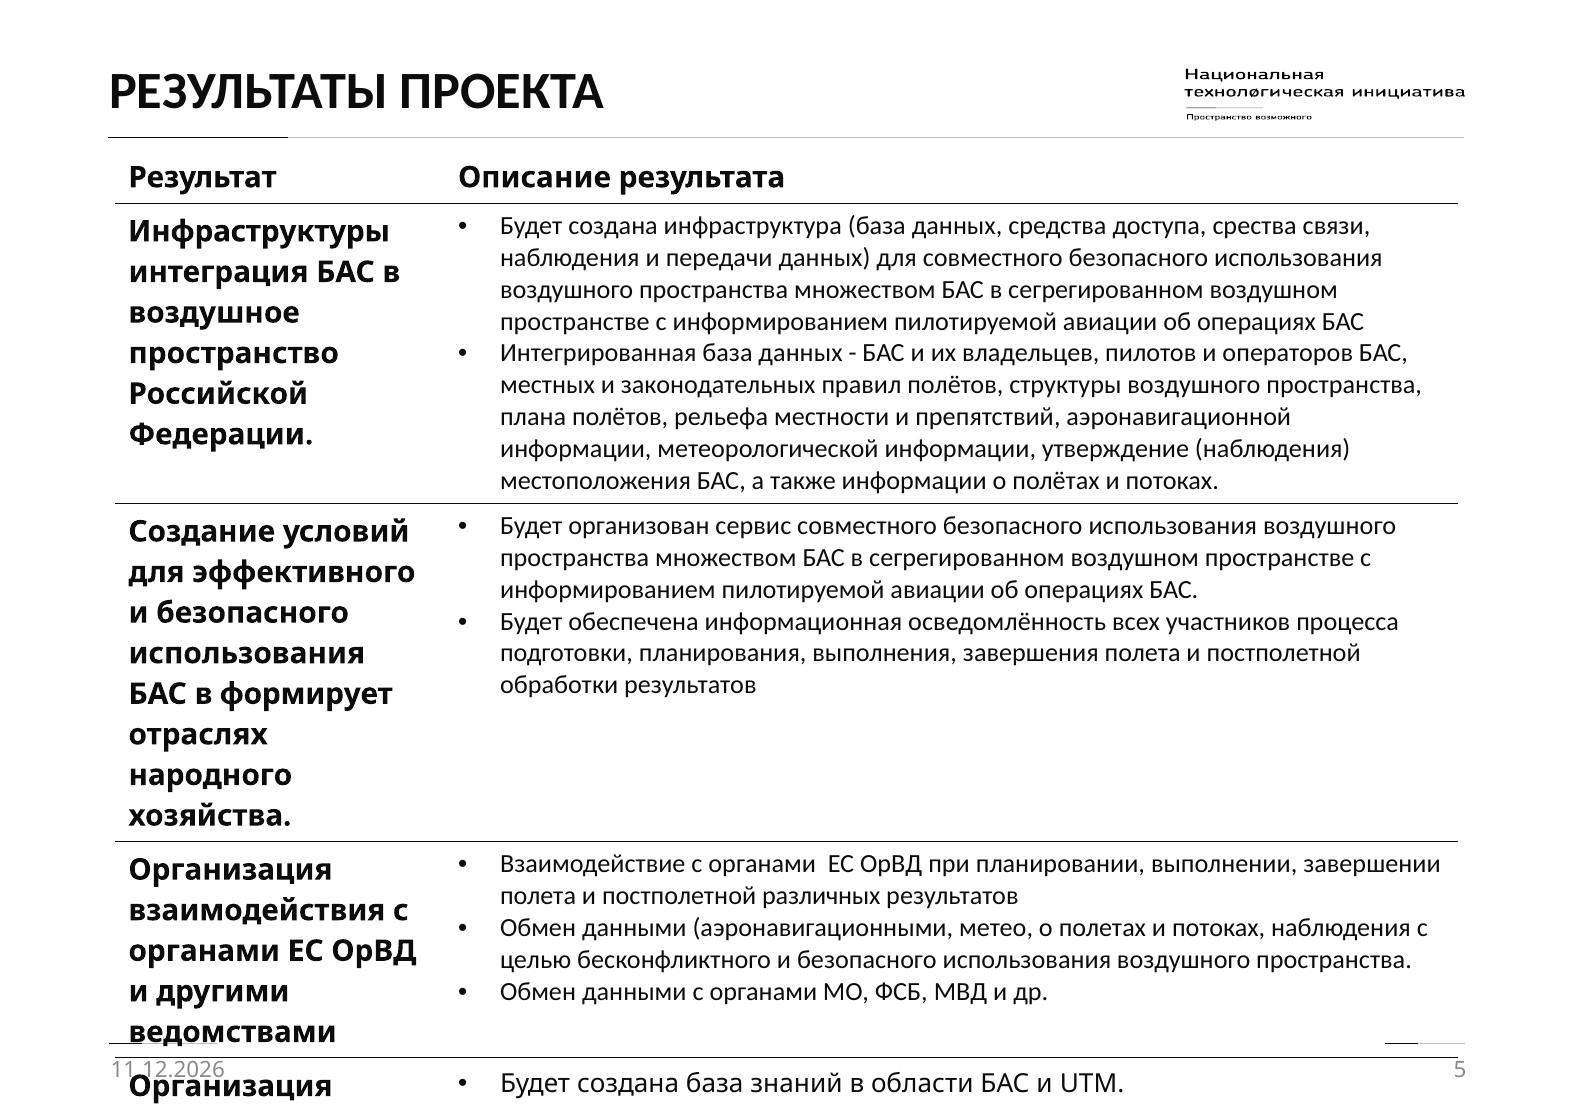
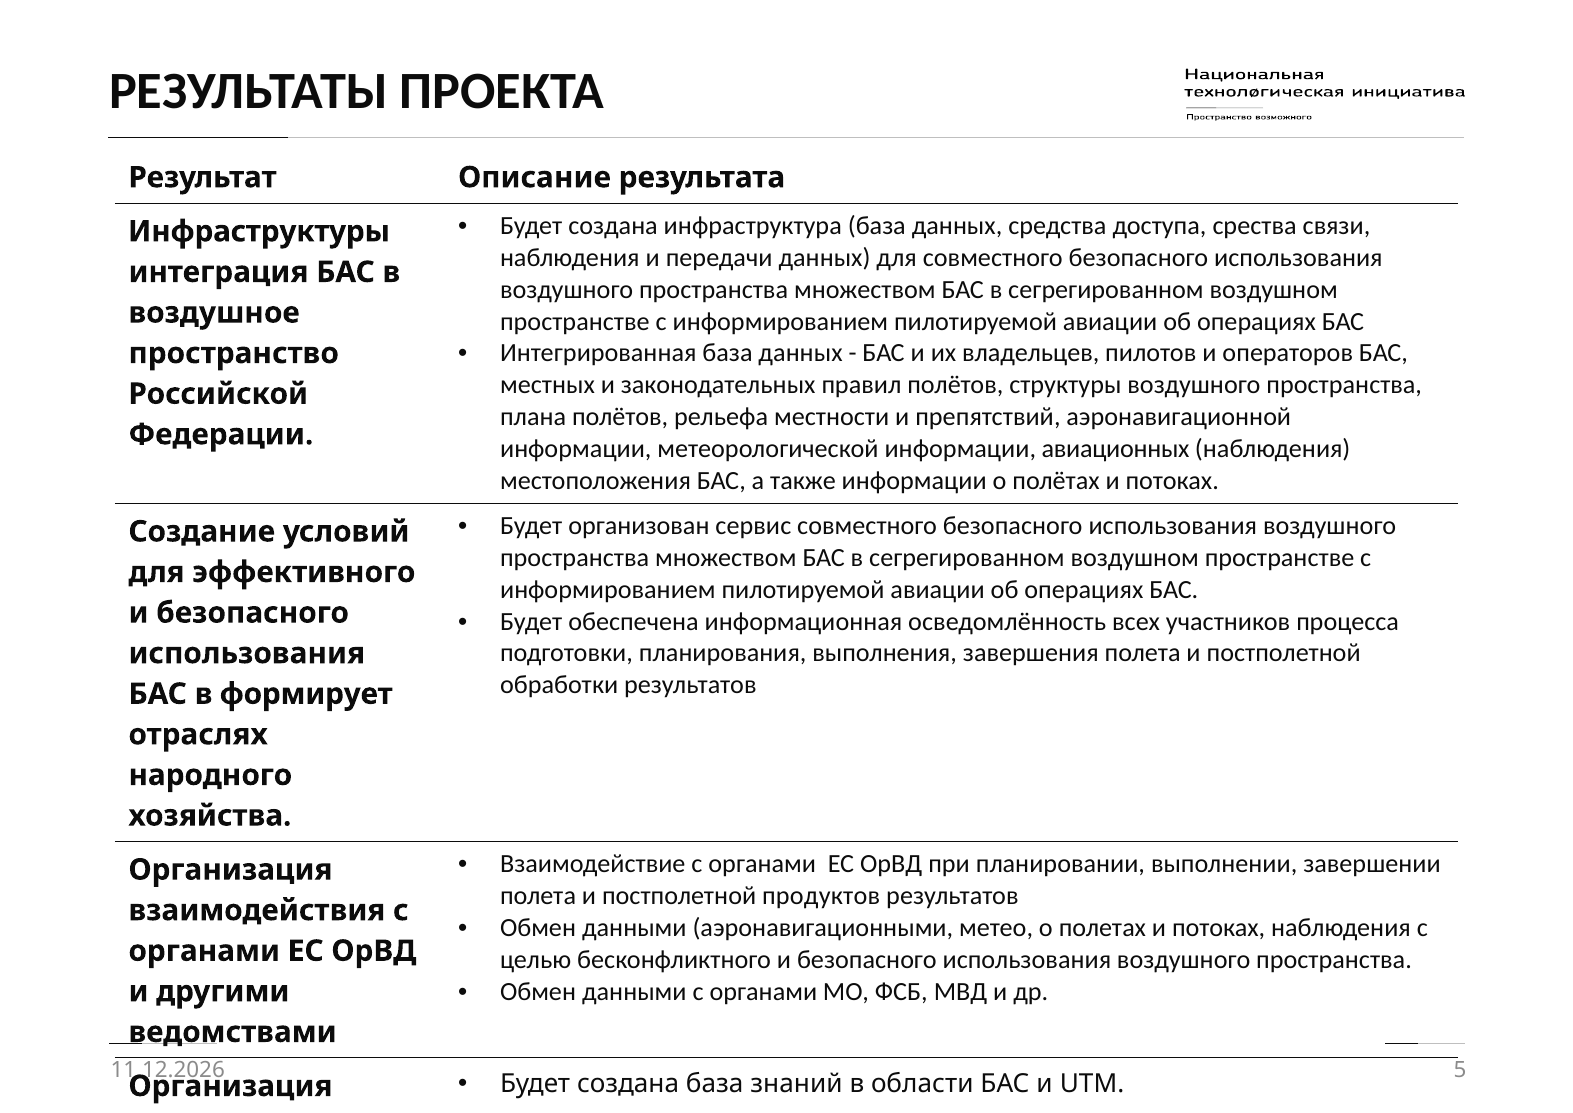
утверждение: утверждение -> авиационных
различных: различных -> продуктов
